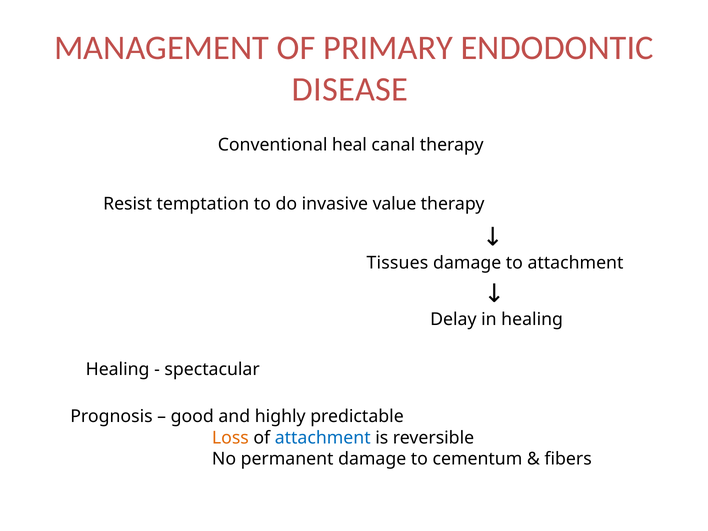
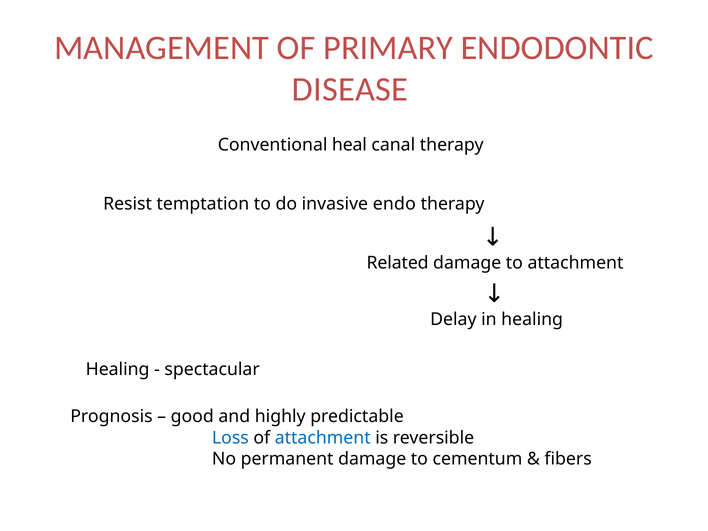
value: value -> endo
Tissues: Tissues -> Related
Loss colour: orange -> blue
